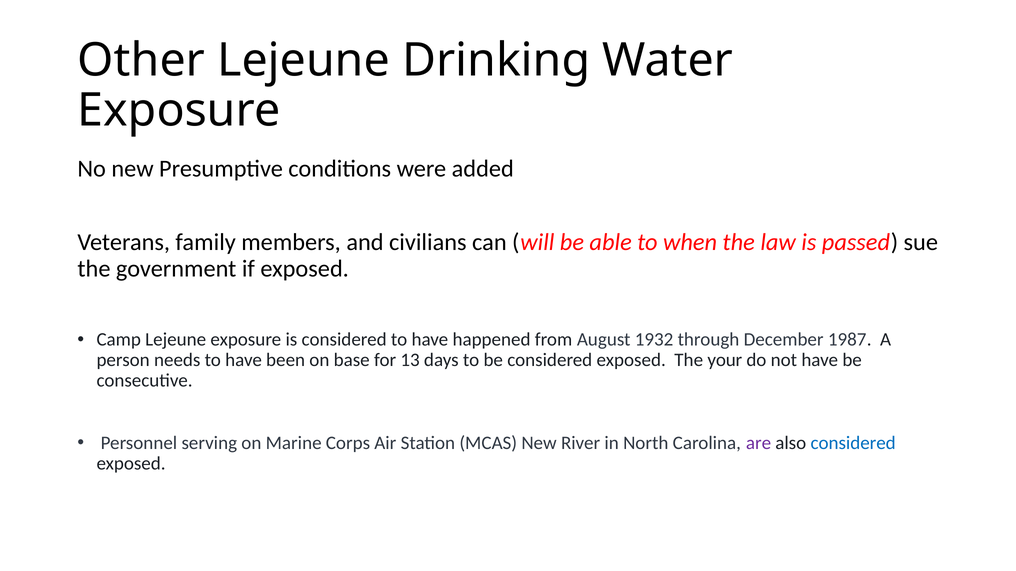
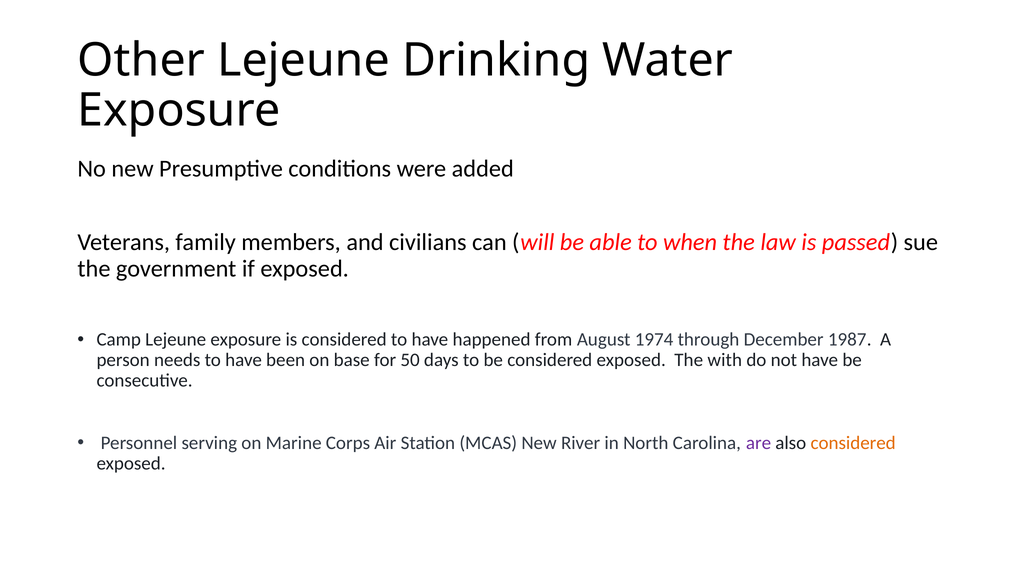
1932: 1932 -> 1974
13: 13 -> 50
your: your -> with
considered at (853, 443) colour: blue -> orange
